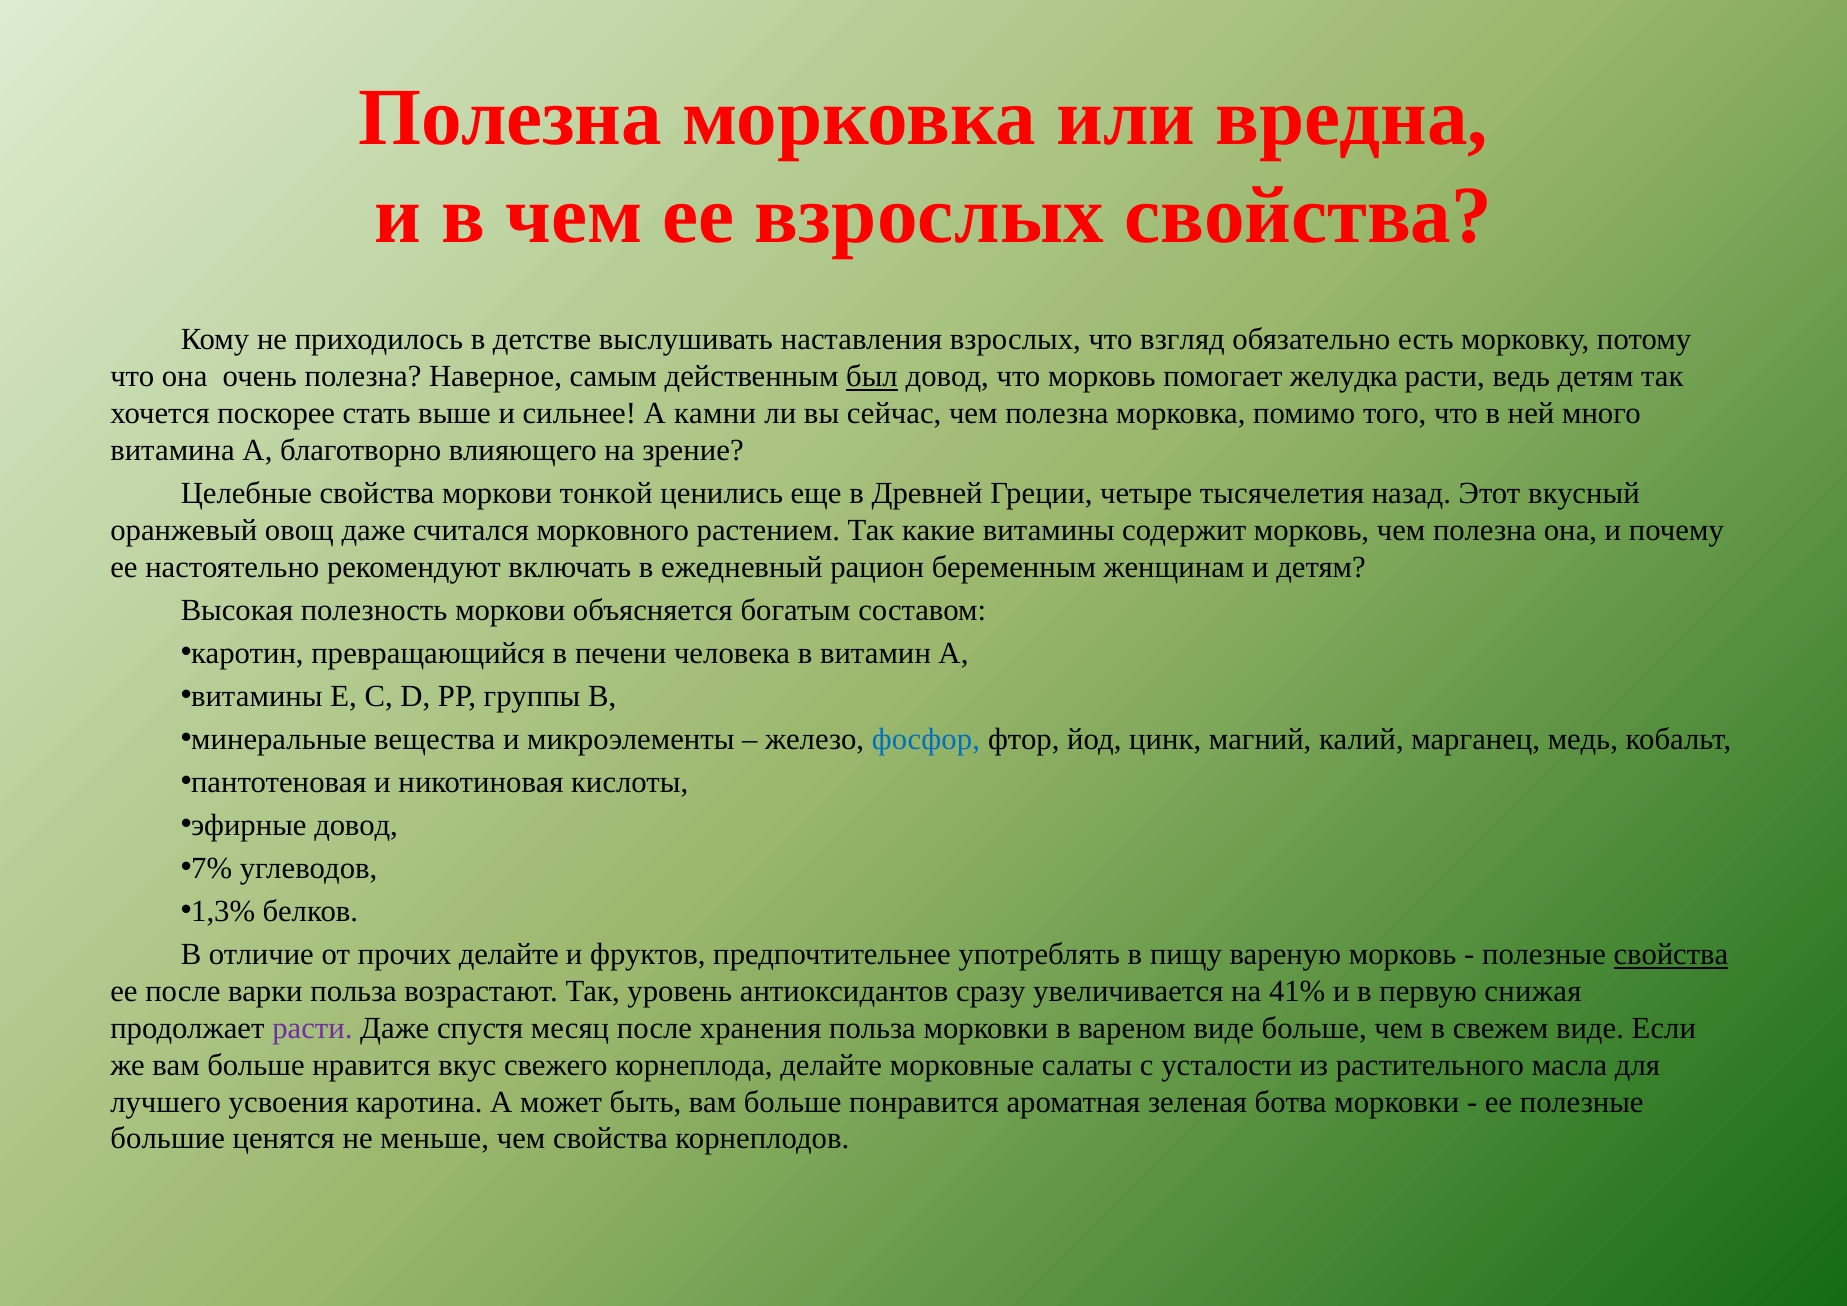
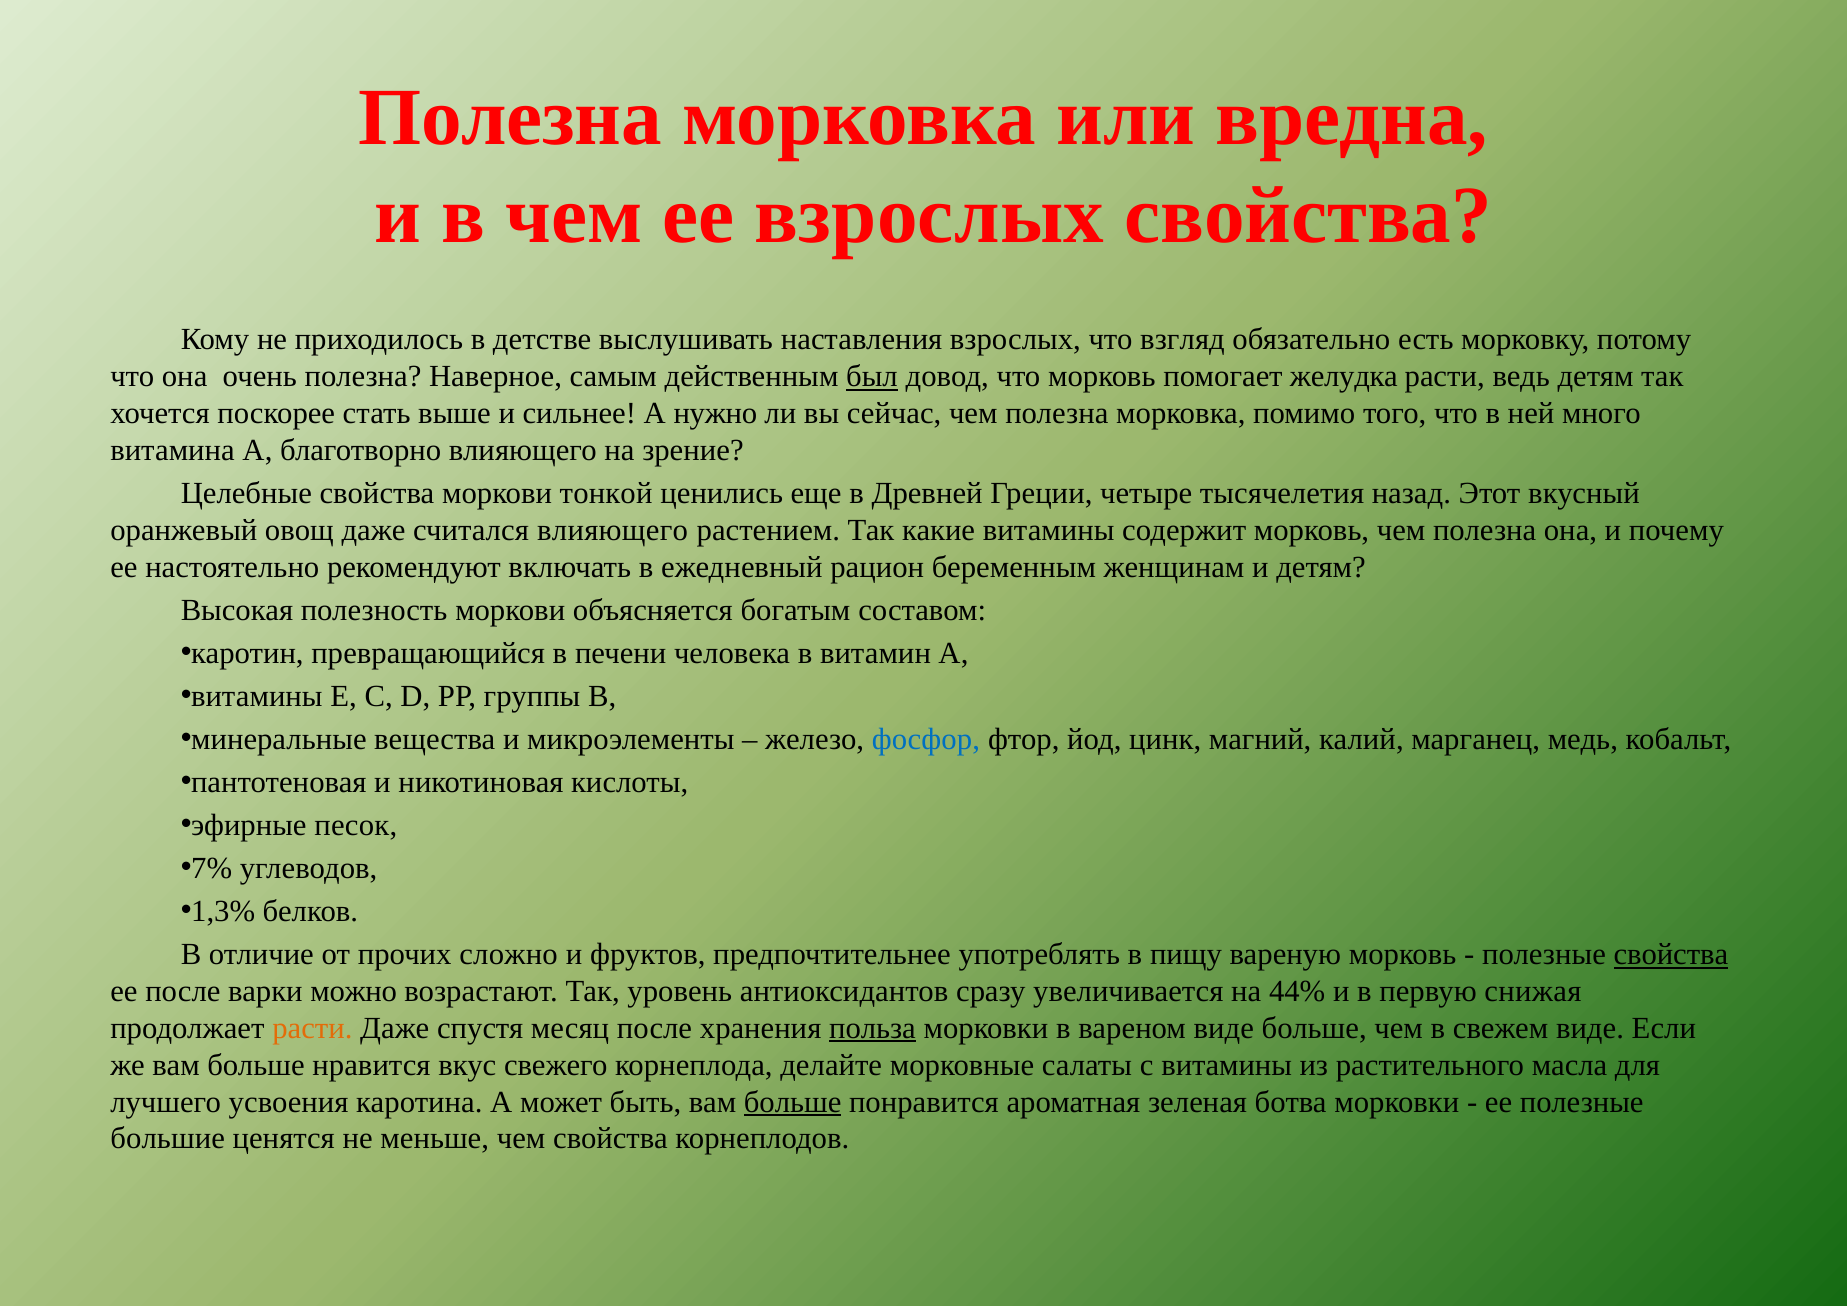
камни: камни -> нужно
считался морковного: морковного -> влияющего
эфирные довод: довод -> песок
прочих делайте: делайте -> сложно
варки польза: польза -> можно
41%: 41% -> 44%
расти at (312, 1028) colour: purple -> orange
польза at (872, 1028) underline: none -> present
с усталости: усталости -> витамины
больше at (793, 1102) underline: none -> present
